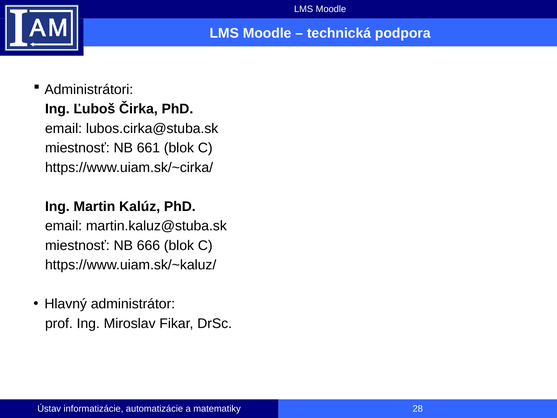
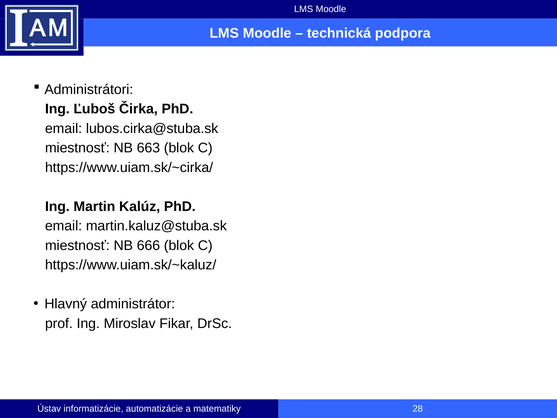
661: 661 -> 663
